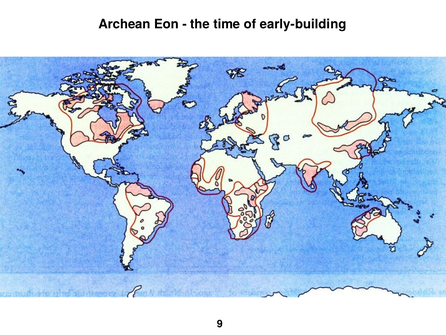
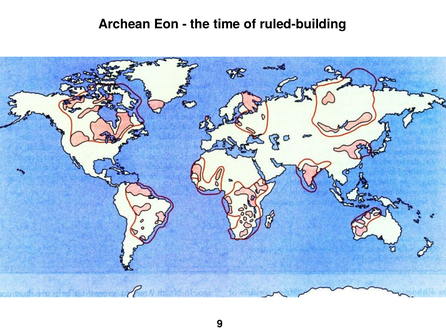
early-building: early-building -> ruled-building
